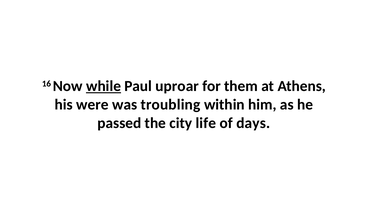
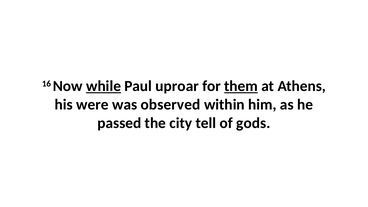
them underline: none -> present
troubling: troubling -> observed
life: life -> tell
days: days -> gods
